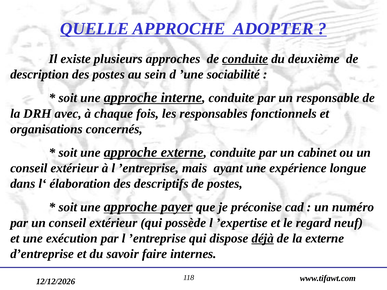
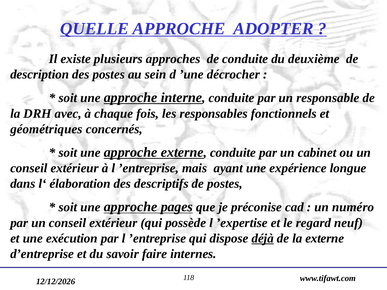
conduite at (245, 59) underline: present -> none
sociabilité: sociabilité -> décrocher
organisations: organisations -> géométriques
payer: payer -> pages
